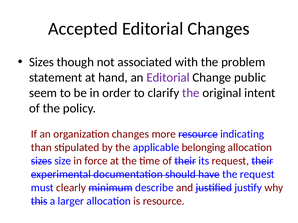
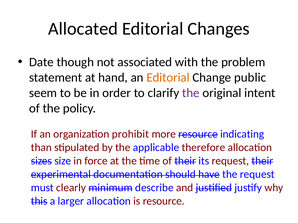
Accepted: Accepted -> Allocated
Sizes at (41, 62): Sizes -> Date
Editorial at (168, 78) colour: purple -> orange
organization changes: changes -> prohibit
belonging: belonging -> therefore
